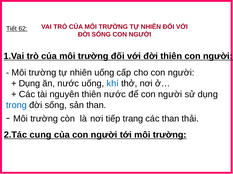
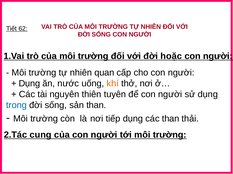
đời thiên: thiên -> hoặc
nhiên uống: uống -> quan
khí colour: blue -> orange
thiên nước: nước -> tuyên
tiếp trang: trang -> dụng
